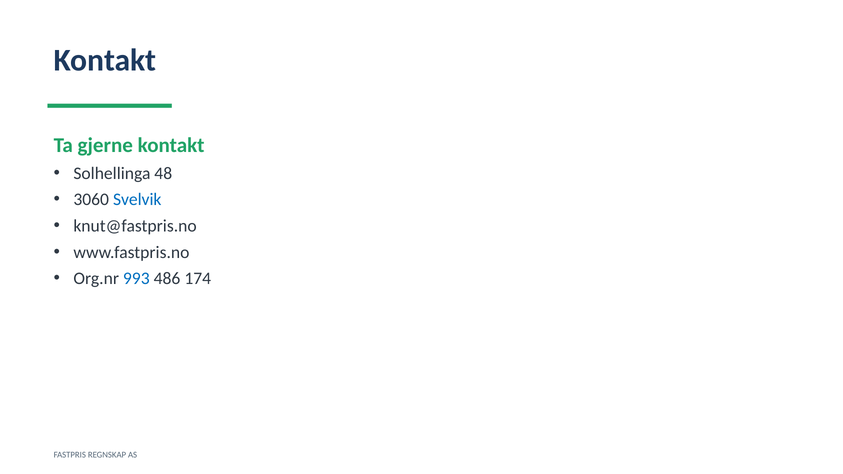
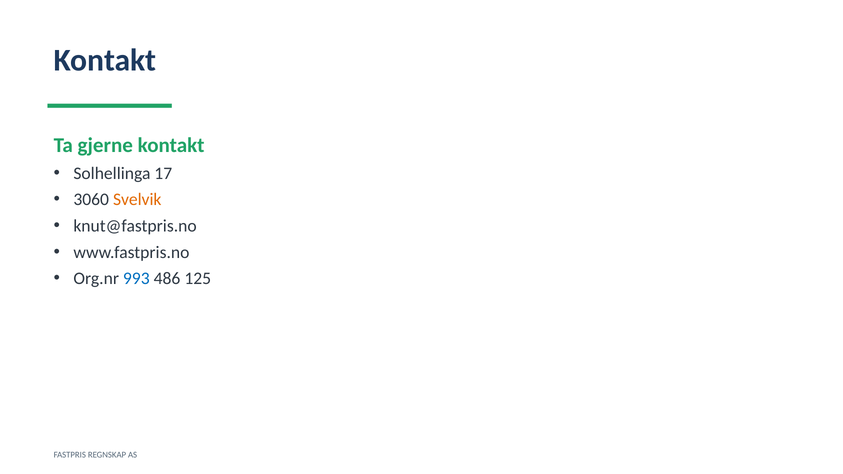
48: 48 -> 17
Svelvik colour: blue -> orange
174: 174 -> 125
